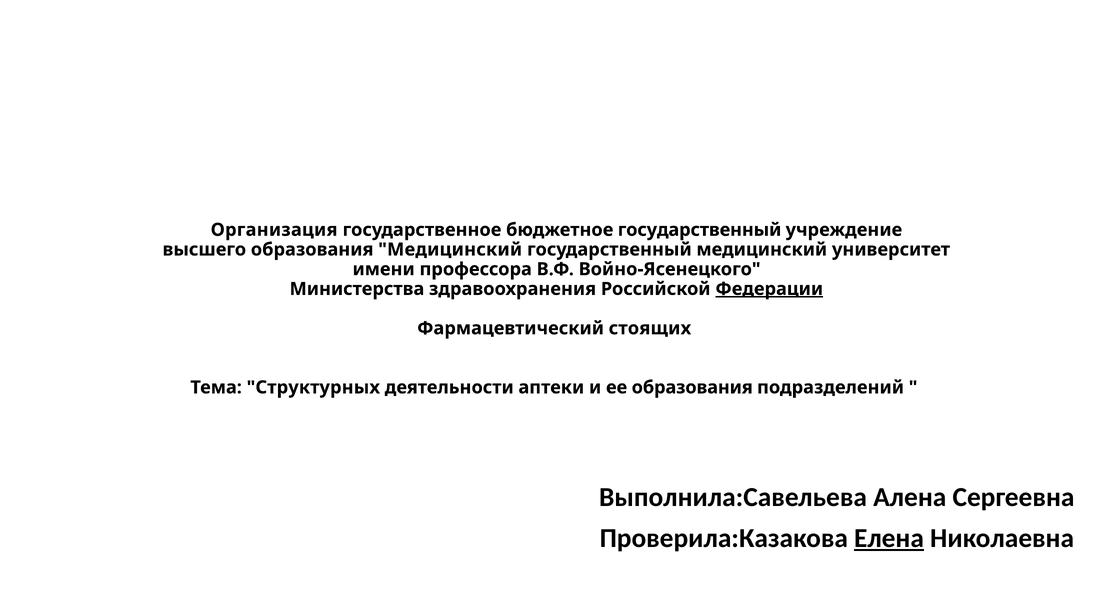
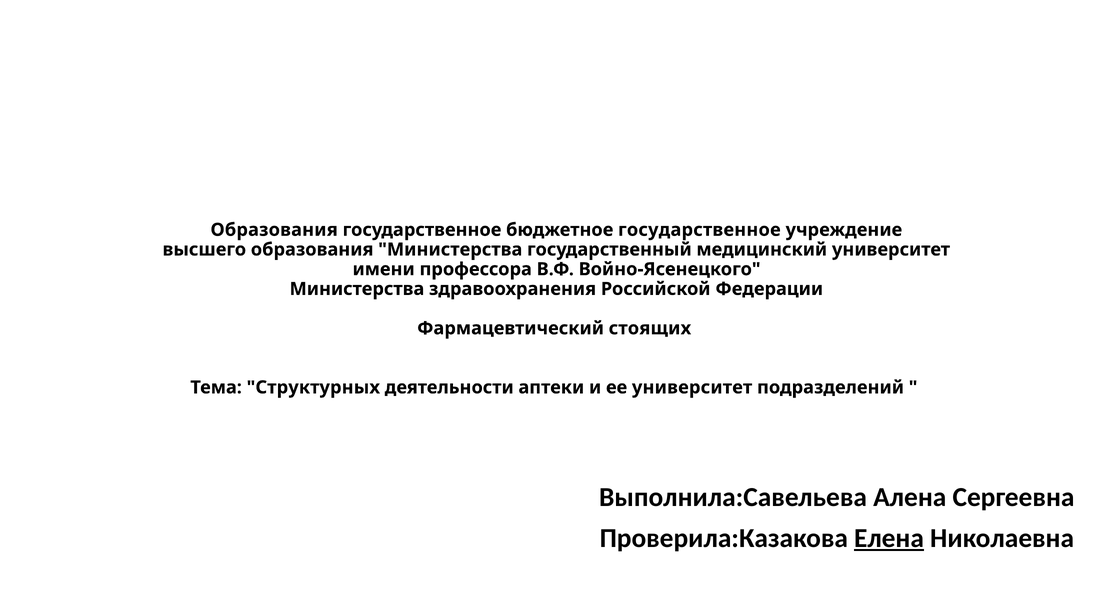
Организация at (274, 230): Организация -> Образования
бюджетное государственный: государственный -> государственное
образования Медицинский: Медицинский -> Министерства
Федерации underline: present -> none
ее образования: образования -> университет
